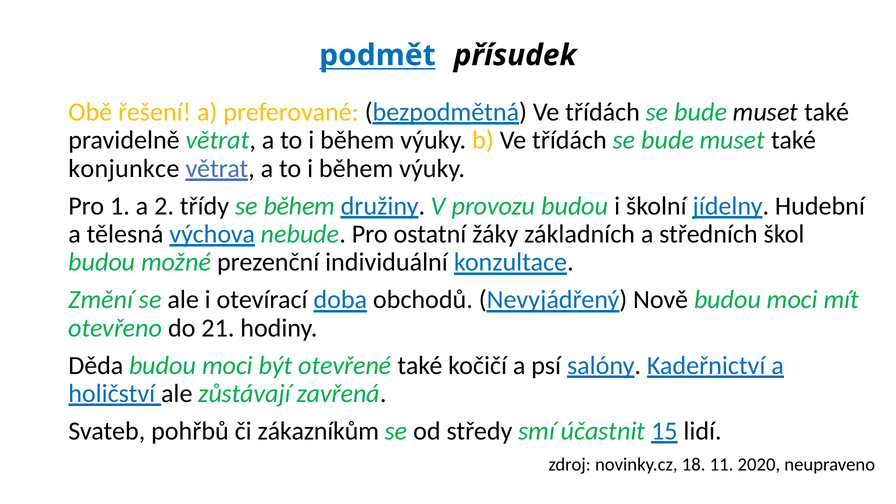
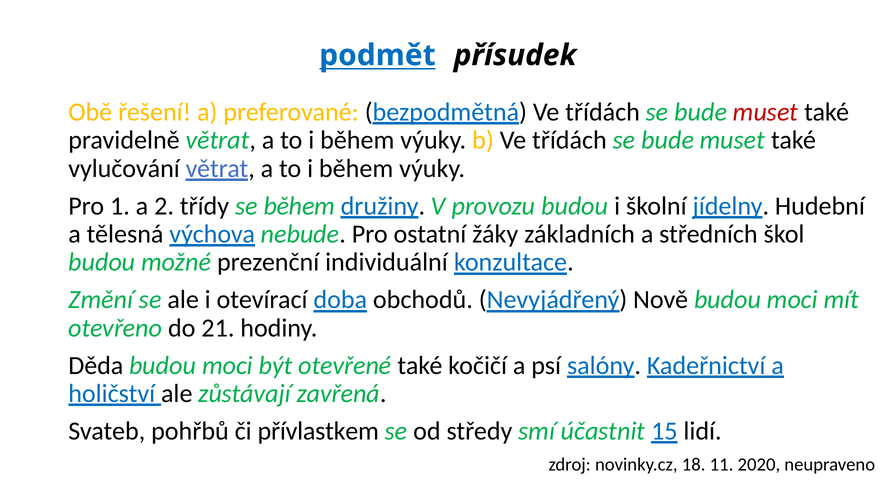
muset at (766, 112) colour: black -> red
konjunkce: konjunkce -> vylučování
zákazníkům: zákazníkům -> přívlastkem
